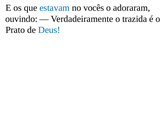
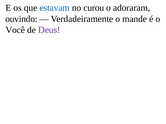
vocês: vocês -> curou
trazida: trazida -> mande
Prato: Prato -> Você
Deus colour: blue -> purple
